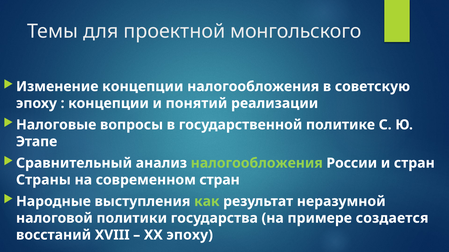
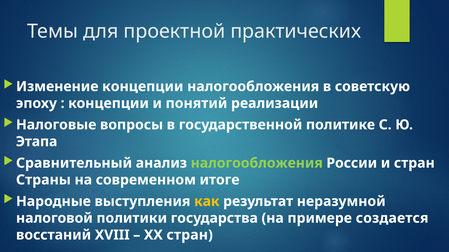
монгольского: монгольского -> практических
Этапе: Этапе -> Этапа
современном стран: стран -> итоге
как colour: light green -> yellow
XX эпоху: эпоху -> стран
